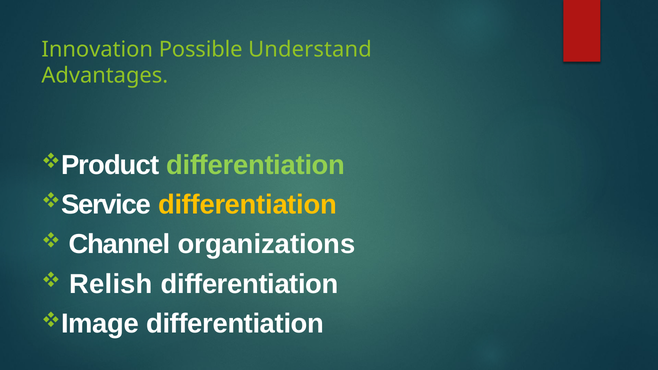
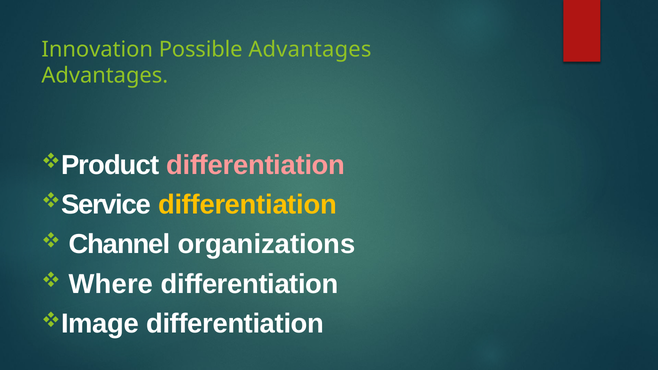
Possible Understand: Understand -> Advantages
differentiation at (256, 165) colour: light green -> pink
Relish: Relish -> Where
